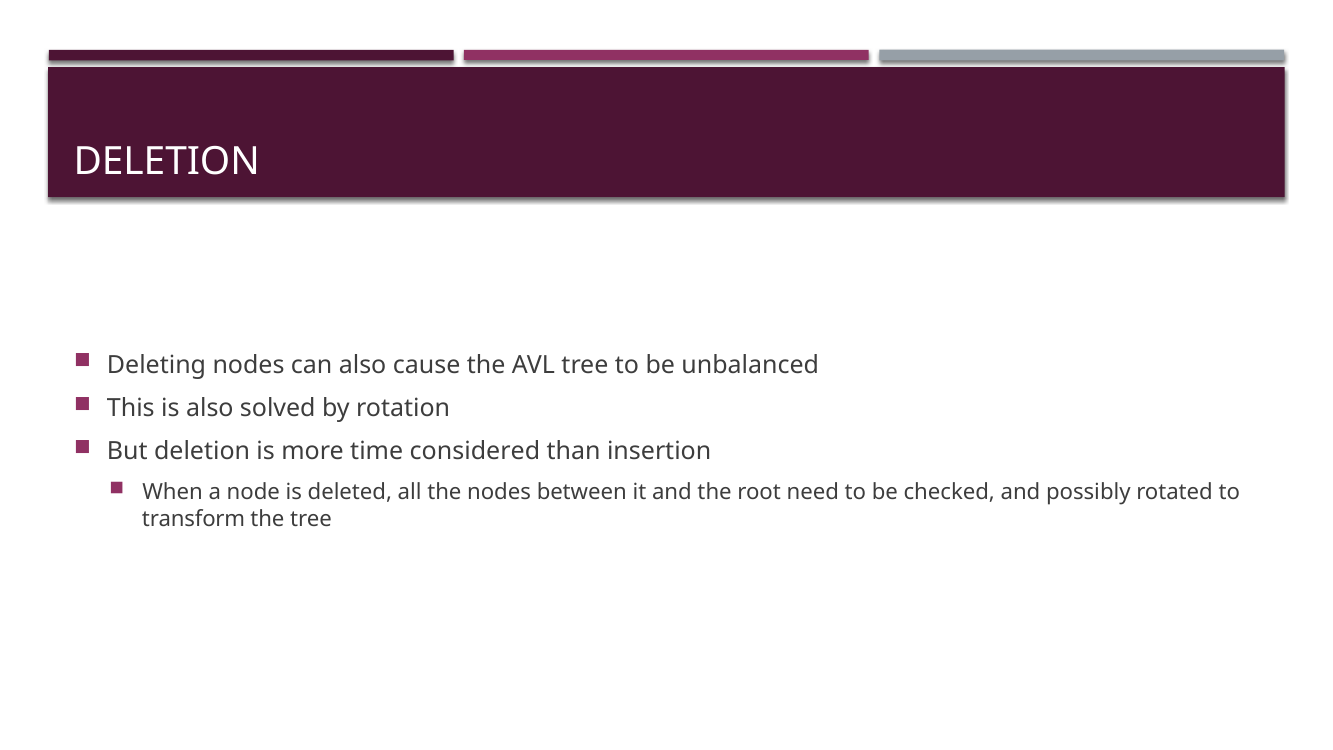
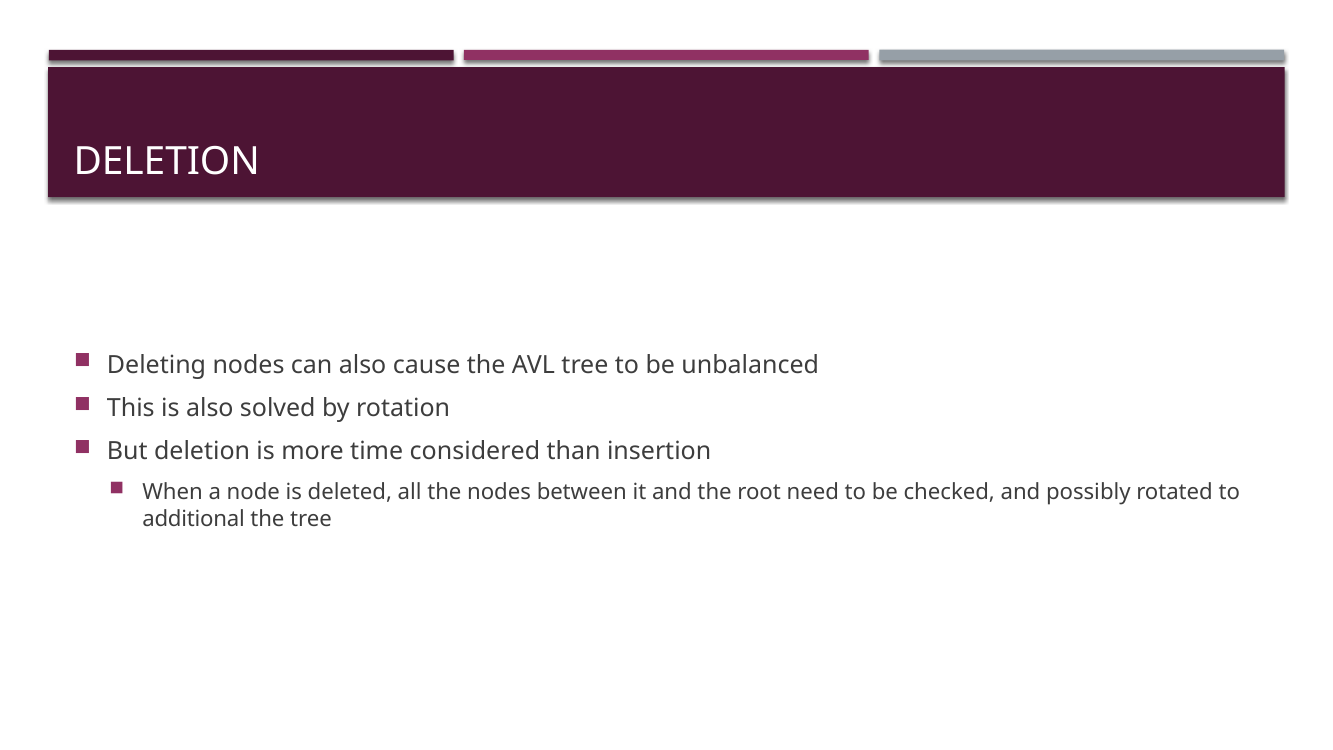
transform: transform -> additional
